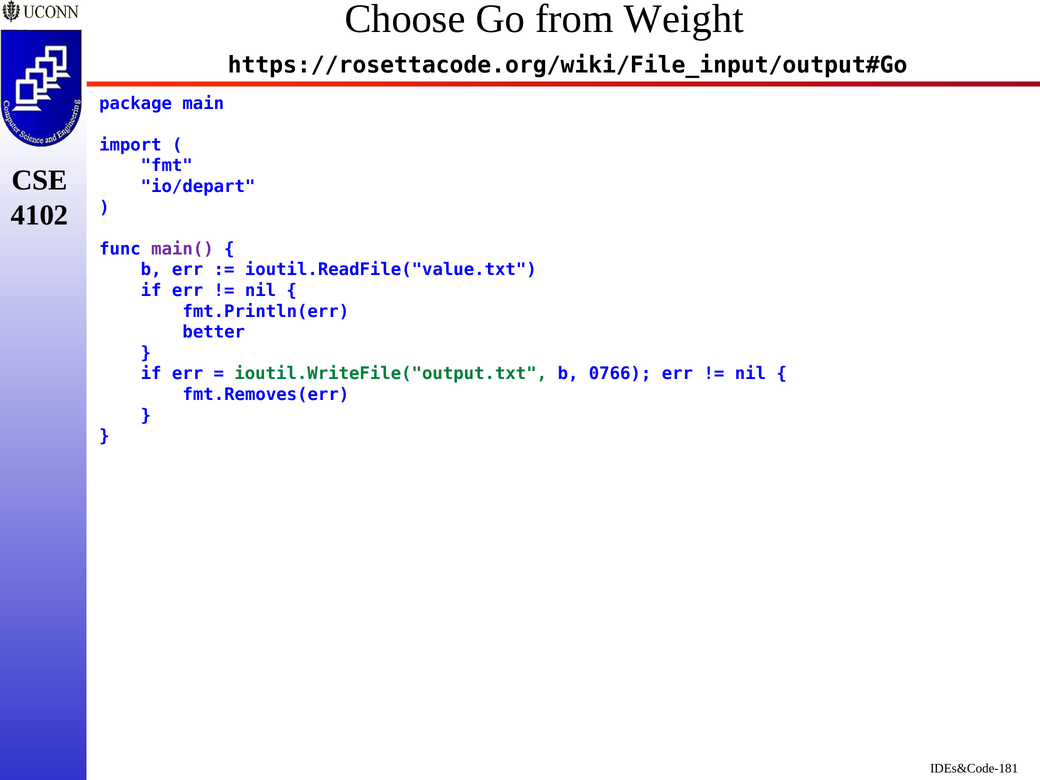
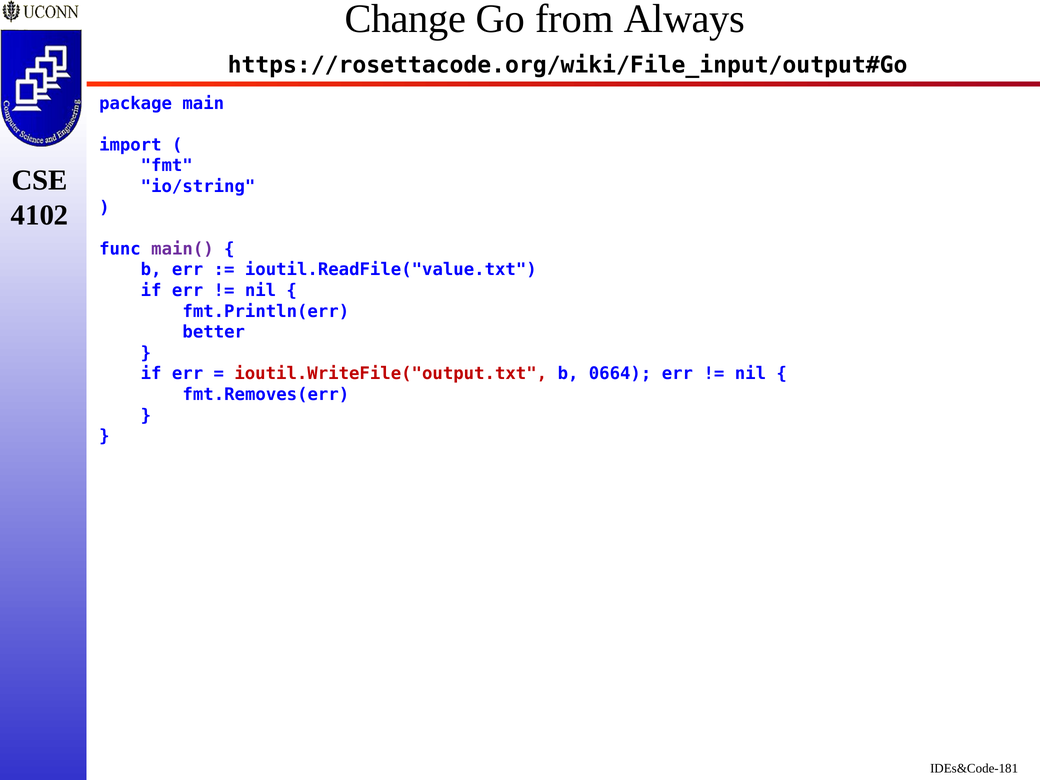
Choose: Choose -> Change
Weight: Weight -> Always
io/depart: io/depart -> io/string
ioutil.WriteFile("output.txt colour: green -> red
0766: 0766 -> 0664
